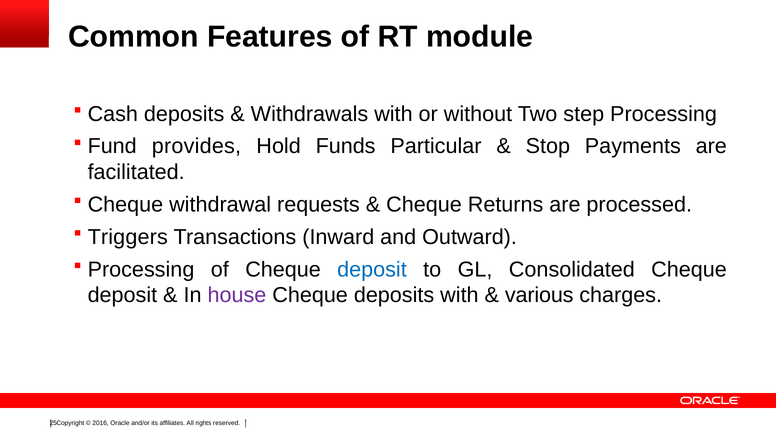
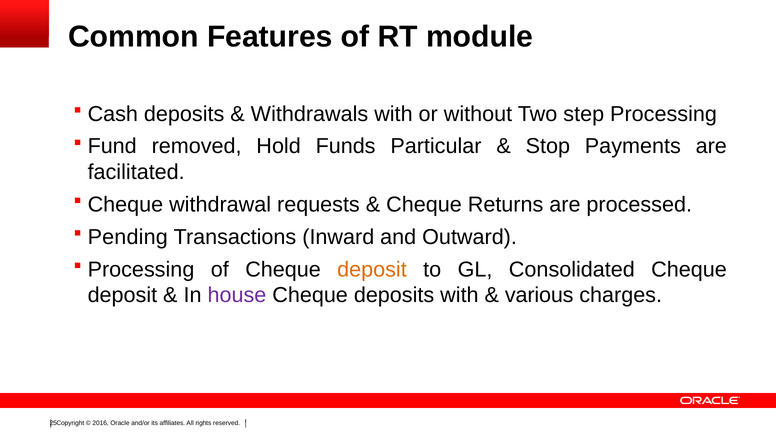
provides: provides -> removed
Triggers: Triggers -> Pending
deposit at (372, 269) colour: blue -> orange
